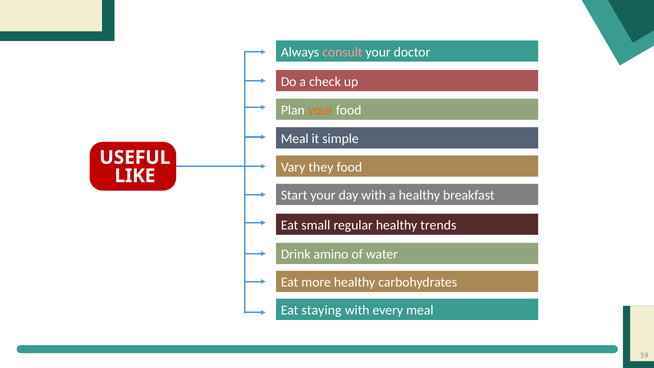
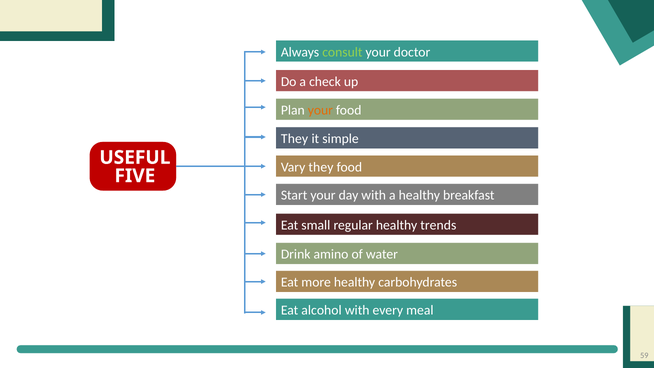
consult colour: pink -> light green
Meal at (295, 139): Meal -> They
LIKE: LIKE -> FIVE
staying: staying -> alcohol
